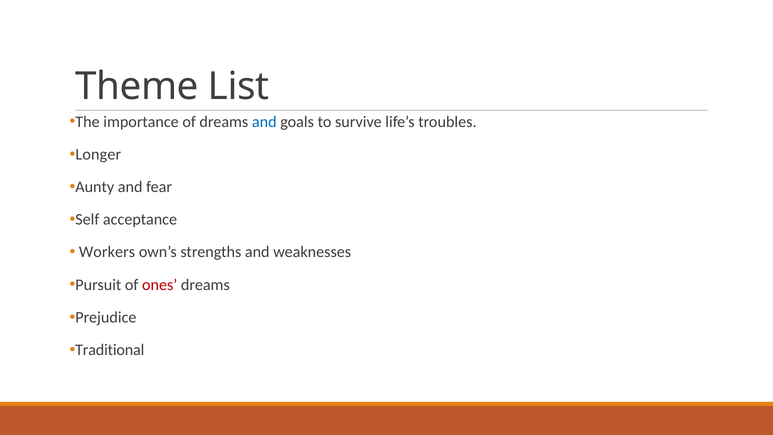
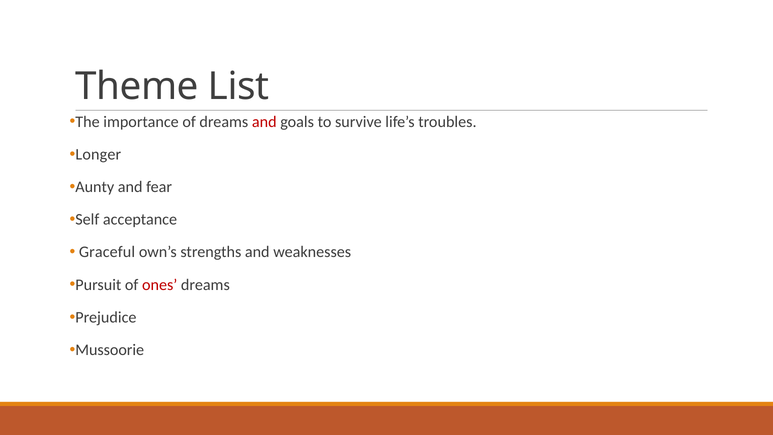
and at (264, 122) colour: blue -> red
Workers: Workers -> Graceful
Traditional: Traditional -> Mussoorie
